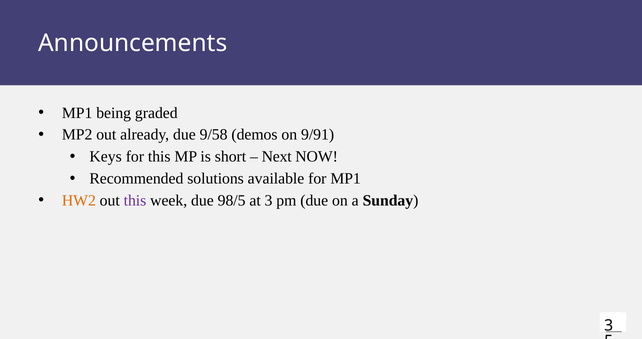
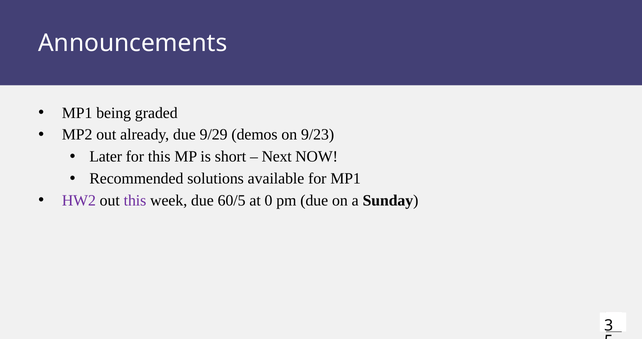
9/58: 9/58 -> 9/29
9/91: 9/91 -> 9/23
Keys: Keys -> Later
HW2 colour: orange -> purple
98/5: 98/5 -> 60/5
at 3: 3 -> 0
